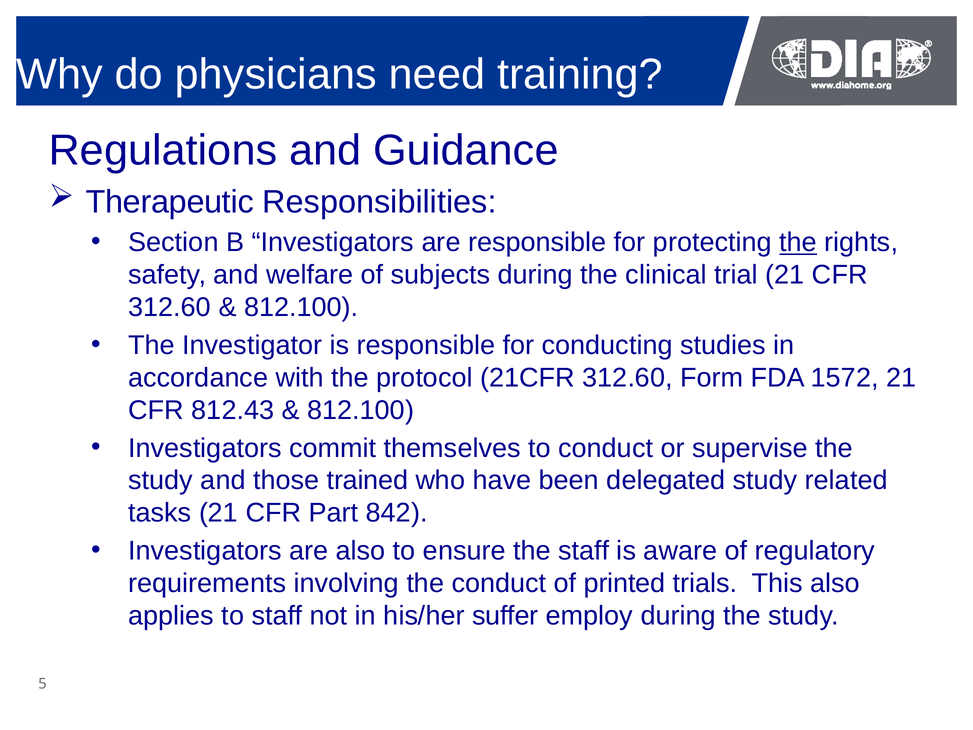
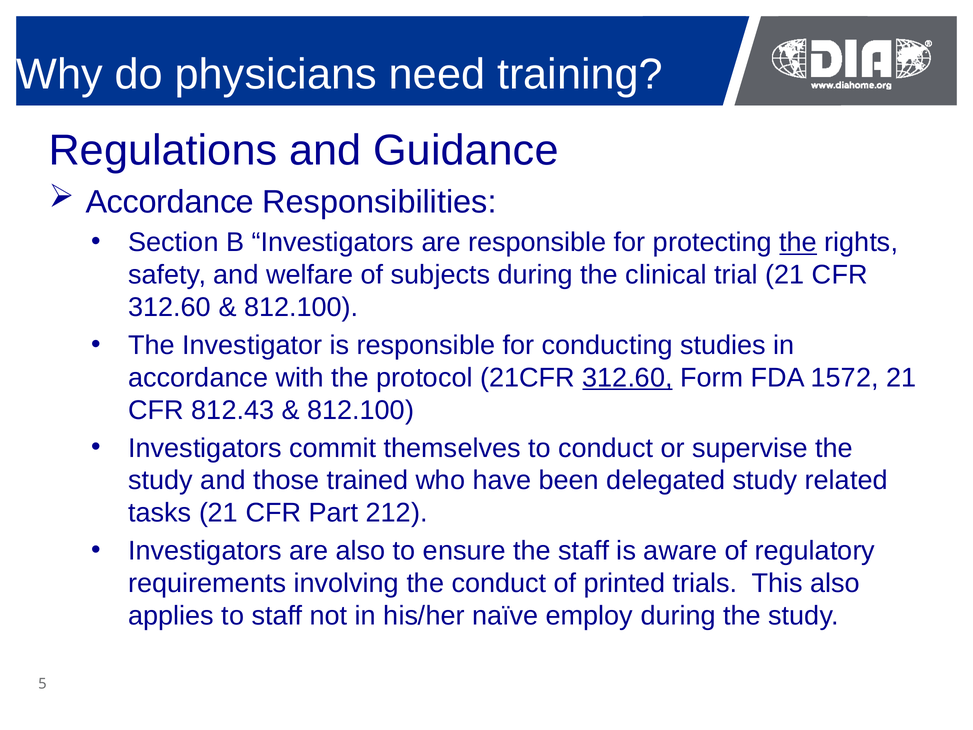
Therapeutic at (170, 202): Therapeutic -> Accordance
312.60 at (627, 378) underline: none -> present
842: 842 -> 212
suffer: suffer -> naïve
